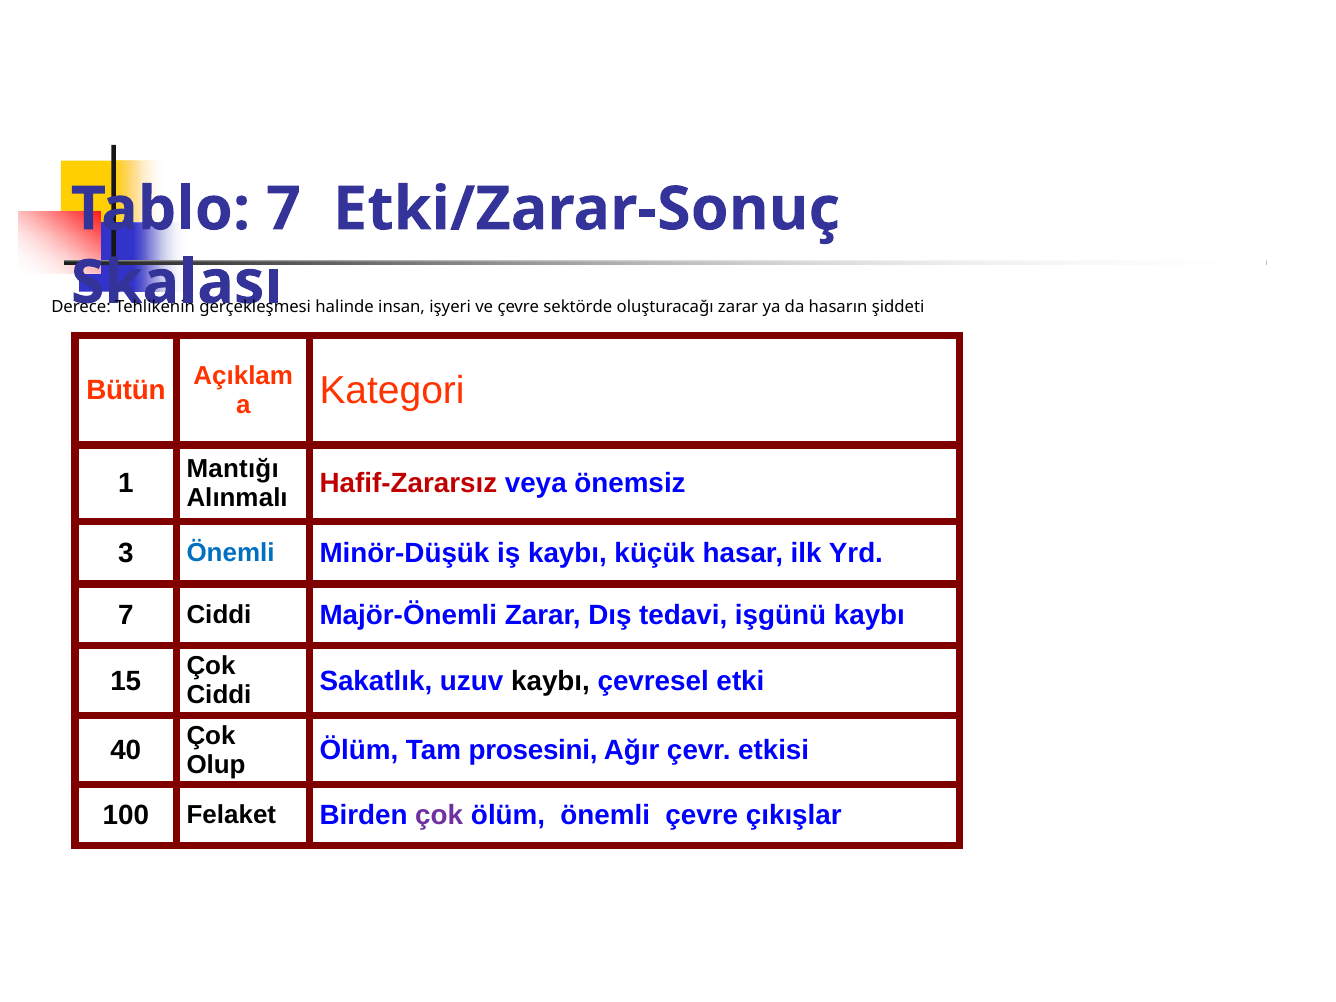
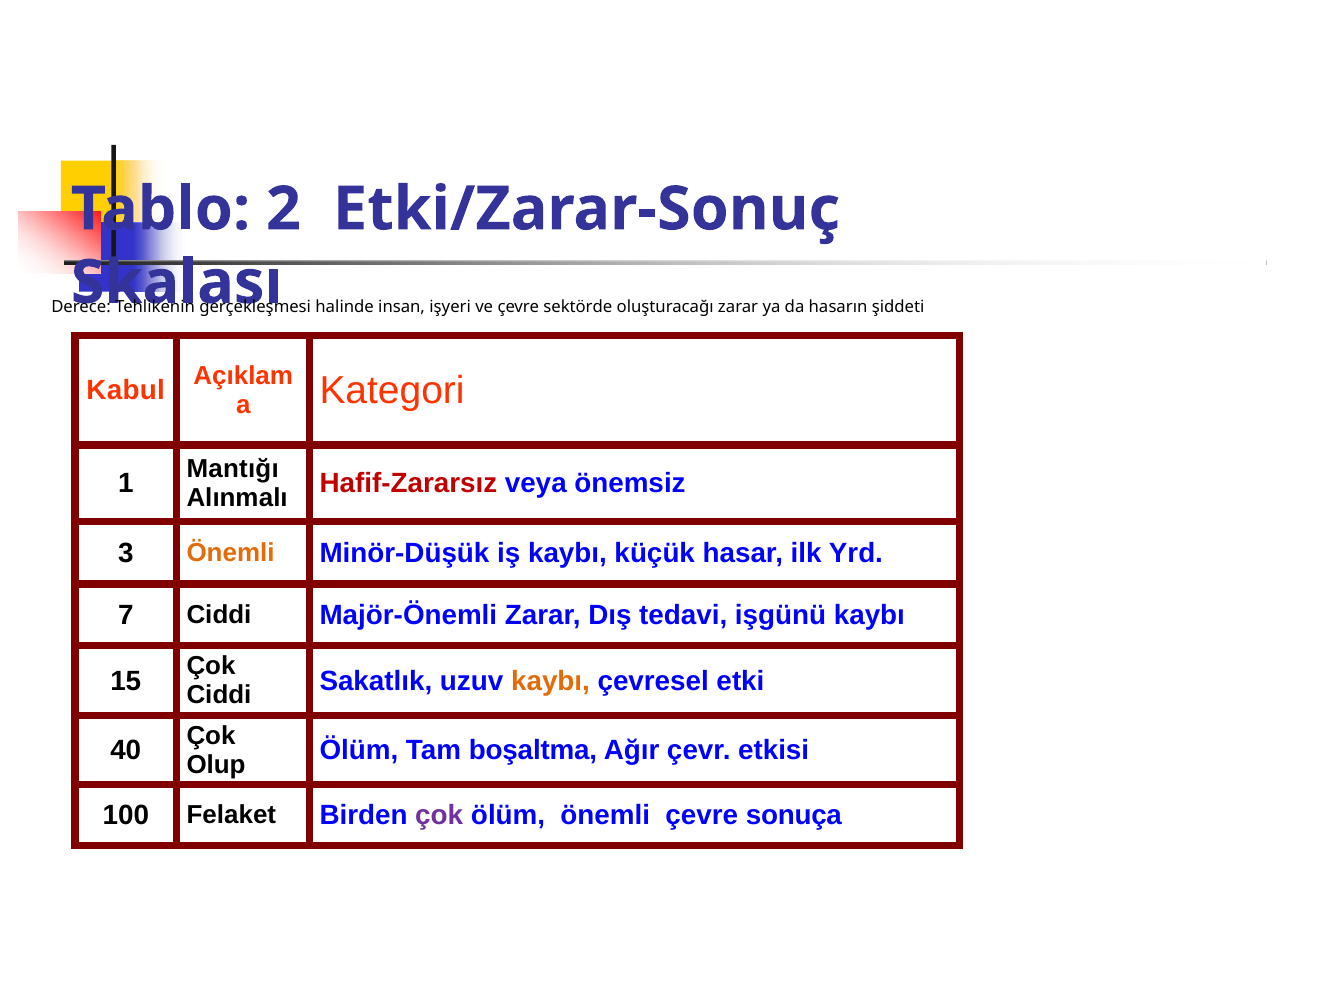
Tablo 7: 7 -> 2
Bütün: Bütün -> Kabul
Önemli at (231, 553) colour: blue -> orange
kaybı at (550, 681) colour: black -> orange
prosesini: prosesini -> boşaltma
çıkışlar: çıkışlar -> sonuça
